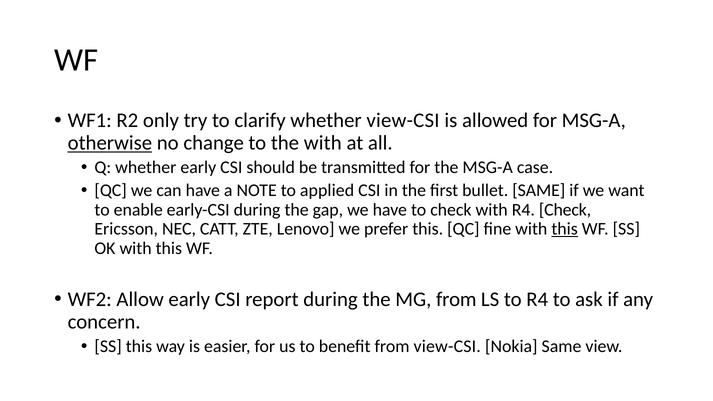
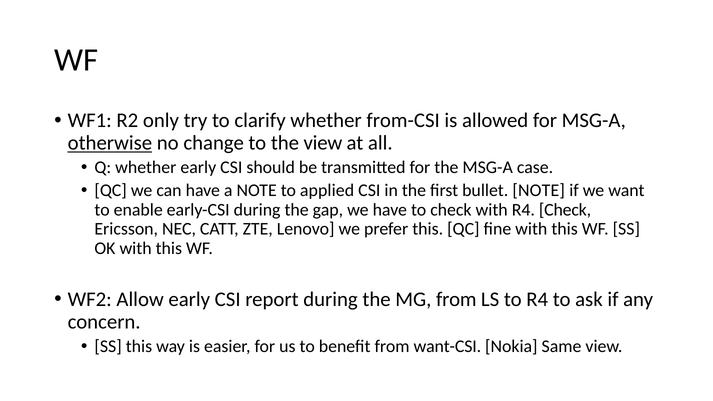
whether view-CSI: view-CSI -> from-CSI
the with: with -> view
bullet SAME: SAME -> NOTE
this at (565, 229) underline: present -> none
from view-CSI: view-CSI -> want-CSI
